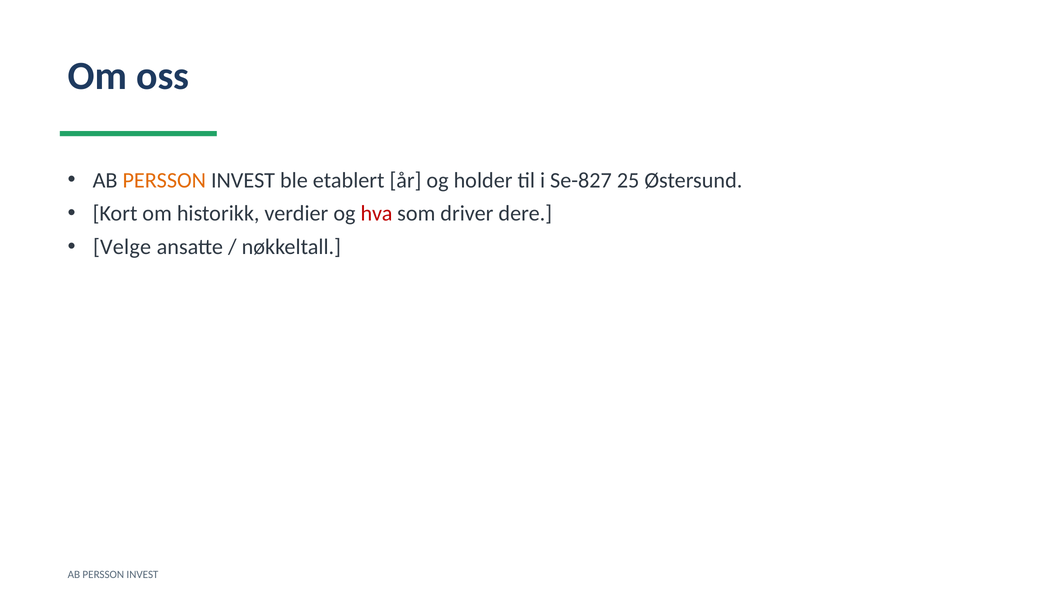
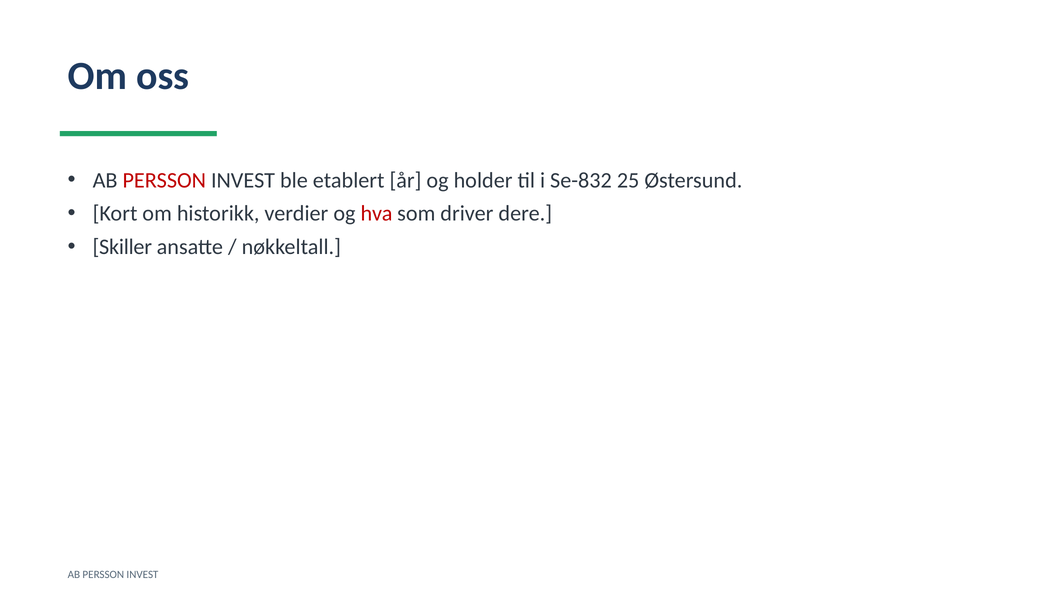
PERSSON at (164, 180) colour: orange -> red
Se-827: Se-827 -> Se-832
Velge: Velge -> Skiller
